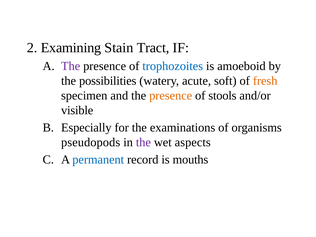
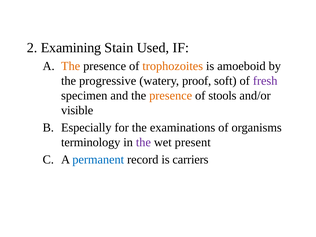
Tract: Tract -> Used
The at (71, 66) colour: purple -> orange
trophozoites colour: blue -> orange
possibilities: possibilities -> progressive
acute: acute -> proof
fresh colour: orange -> purple
pseudopods: pseudopods -> terminology
aspects: aspects -> present
mouths: mouths -> carriers
